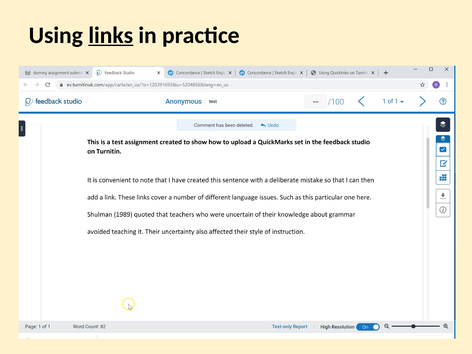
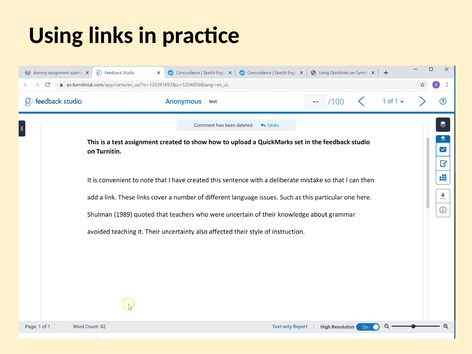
links underline: present -> none
